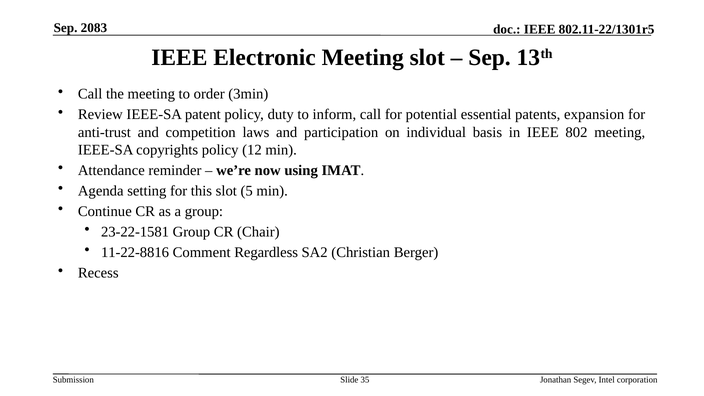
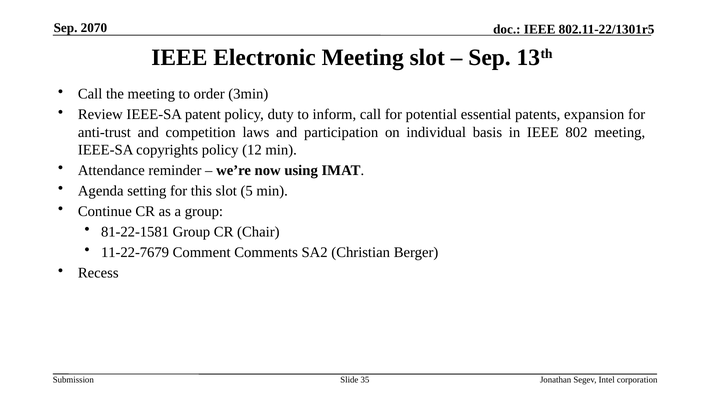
2083: 2083 -> 2070
23-22-1581: 23-22-1581 -> 81-22-1581
11-22-8816: 11-22-8816 -> 11-22-7679
Regardless: Regardless -> Comments
